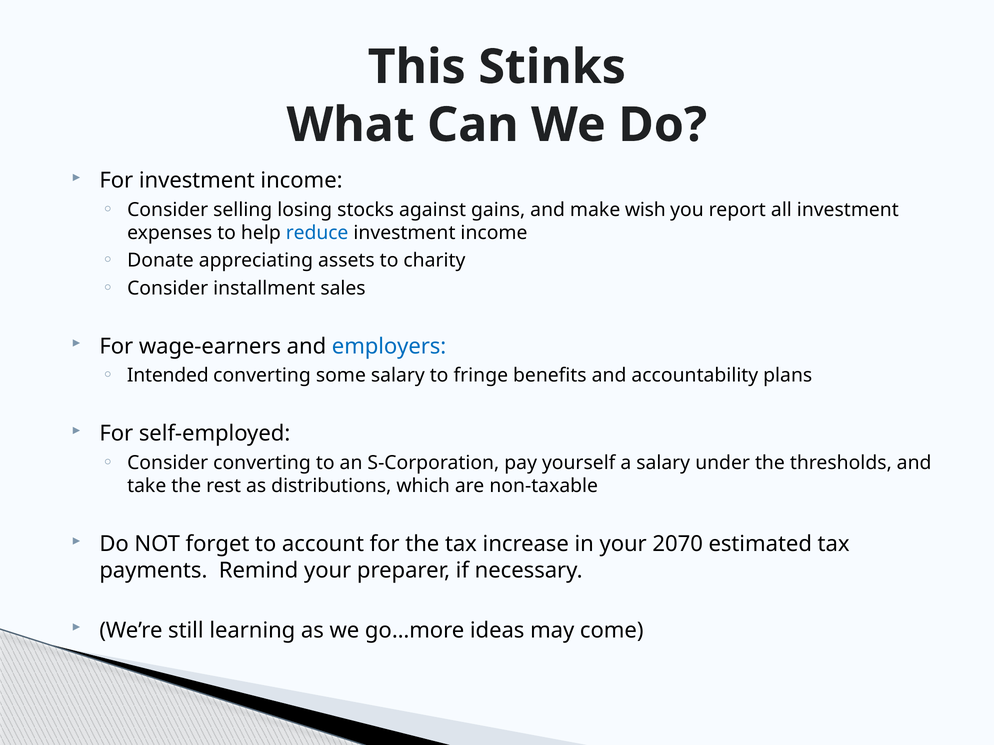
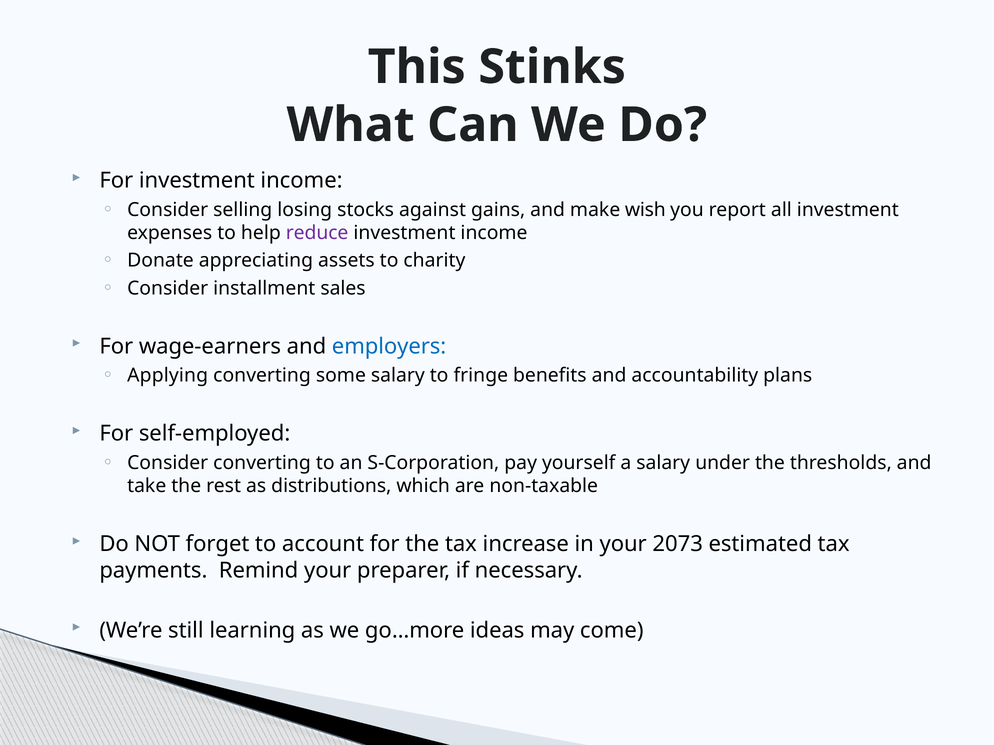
reduce colour: blue -> purple
Intended: Intended -> Applying
2070: 2070 -> 2073
